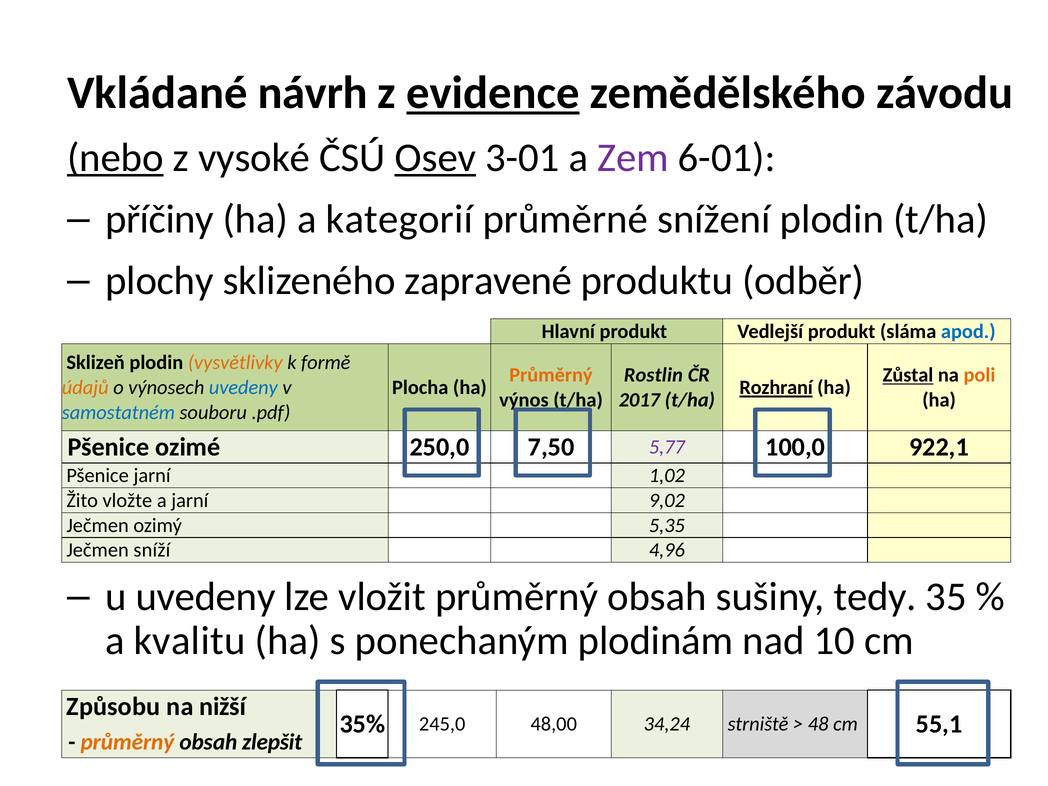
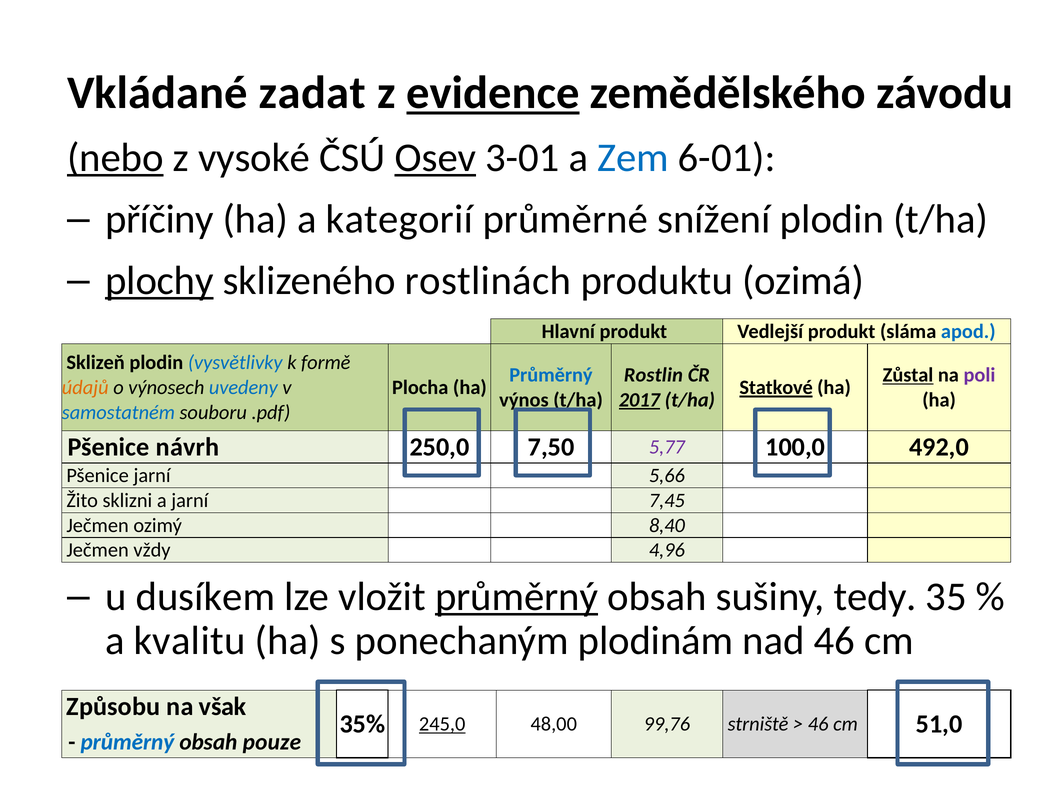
návrh: návrh -> zadat
Zem colour: purple -> blue
plochy underline: none -> present
zapravené: zapravené -> rostlinách
odběr: odběr -> ozimá
vysvětlivky colour: orange -> blue
Průměrný at (551, 375) colour: orange -> blue
poli colour: orange -> purple
Rozhraní: Rozhraní -> Statkové
2017 underline: none -> present
ozimé: ozimé -> návrh
922,1: 922,1 -> 492,0
1,02: 1,02 -> 5,66
vložte: vložte -> sklizni
9,02: 9,02 -> 7,45
5,35: 5,35 -> 8,40
sníží: sníží -> vždy
u uvedeny: uvedeny -> dusíkem
průměrný at (517, 597) underline: none -> present
nad 10: 10 -> 46
nižší: nižší -> však
245,0 underline: none -> present
34,24: 34,24 -> 99,76
48 at (818, 724): 48 -> 46
55,1: 55,1 -> 51,0
průměrný at (127, 742) colour: orange -> blue
zlepšit: zlepšit -> pouze
